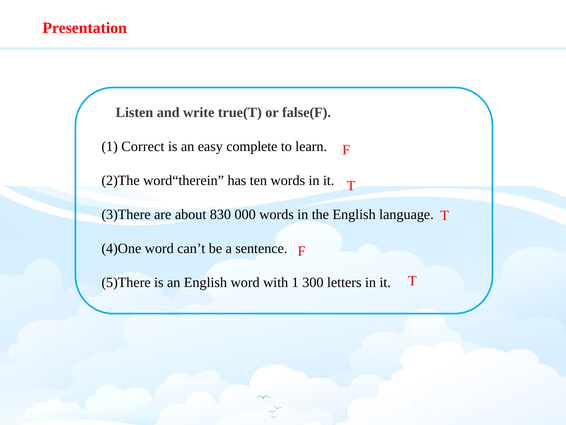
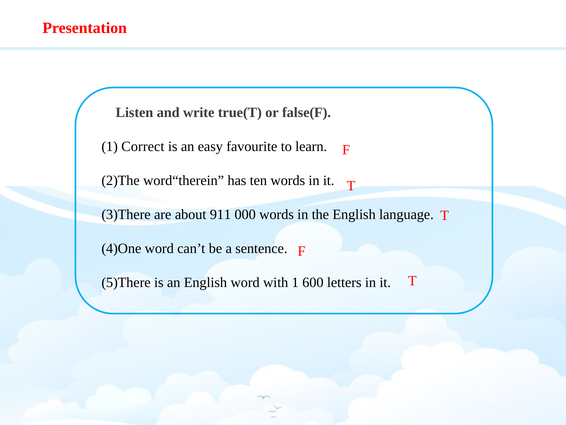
complete: complete -> favourite
830: 830 -> 911
300: 300 -> 600
